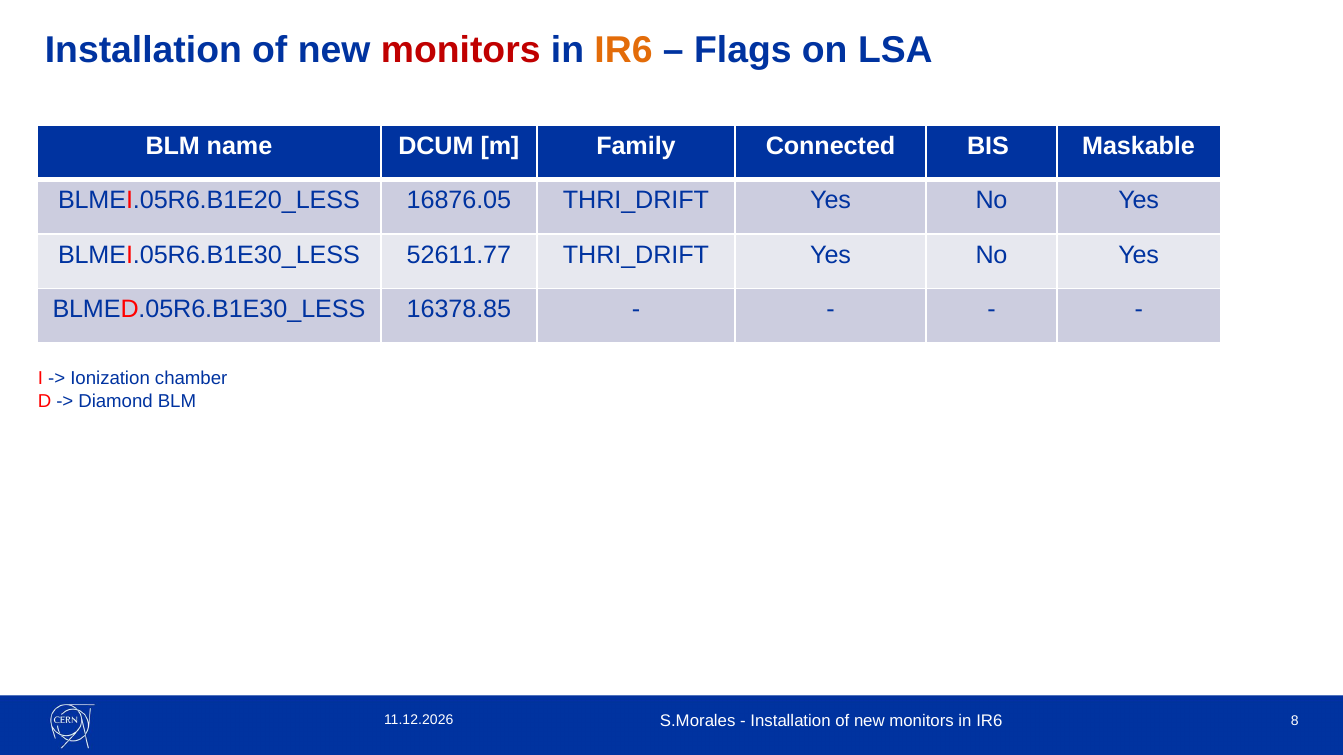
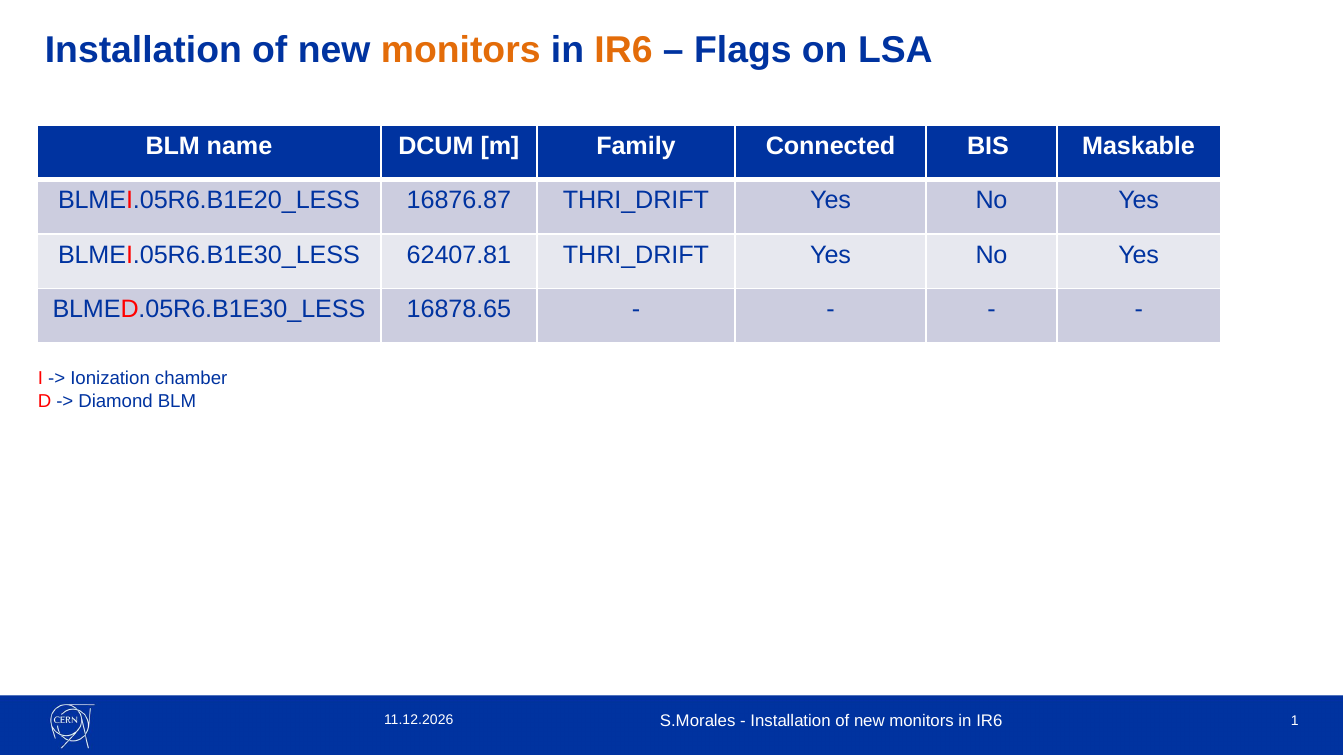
monitors at (461, 50) colour: red -> orange
16876.05: 16876.05 -> 16876.87
52611.77: 52611.77 -> 62407.81
16378.85: 16378.85 -> 16878.65
8: 8 -> 1
